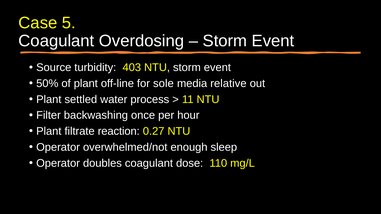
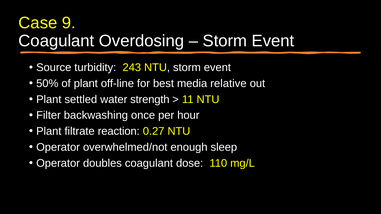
5: 5 -> 9
403: 403 -> 243
sole: sole -> best
process: process -> strength
